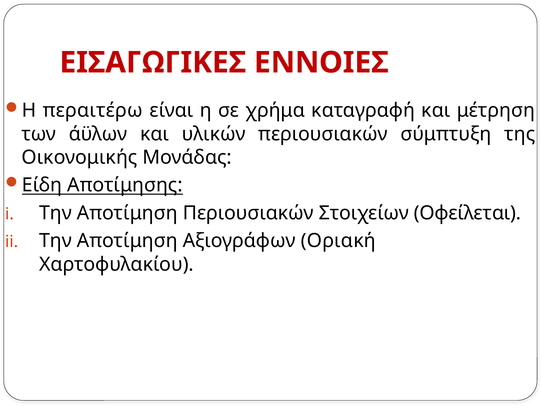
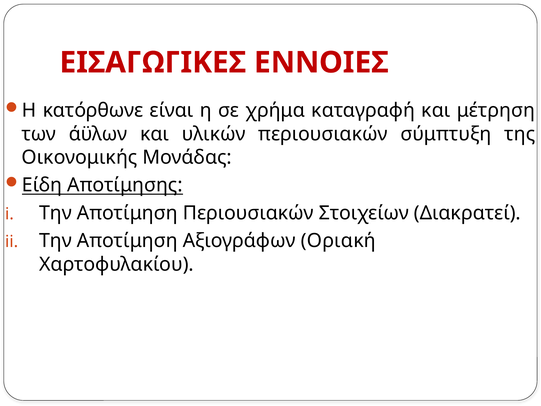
περαιτέρω: περαιτέρω -> κατόρθωνε
Οφείλεται: Οφείλεται -> Διακρατεί
